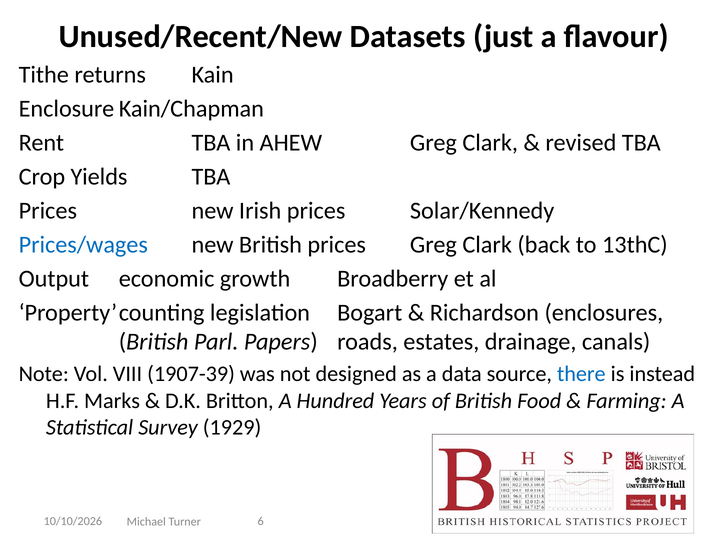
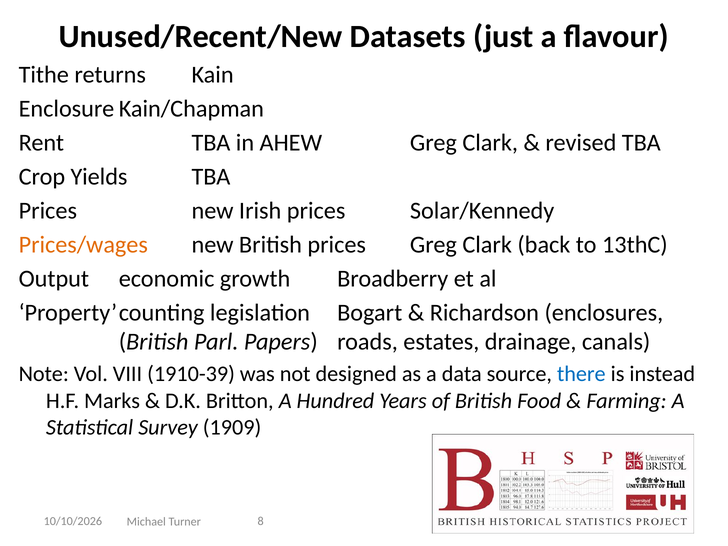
Prices/wages colour: blue -> orange
1907-39: 1907-39 -> 1910-39
1929: 1929 -> 1909
6: 6 -> 8
